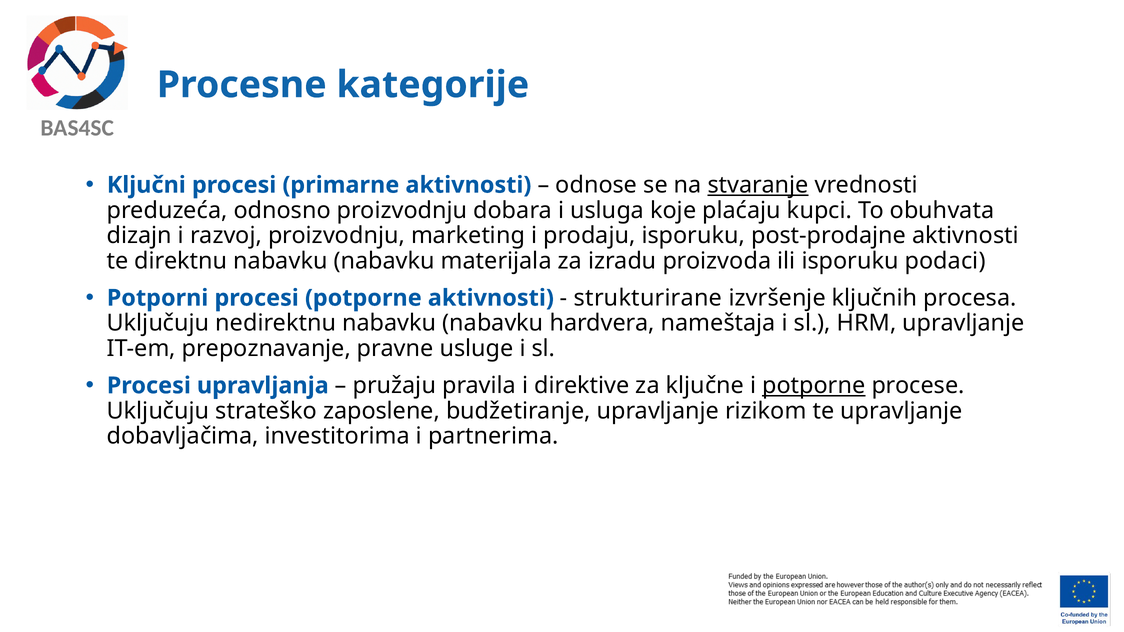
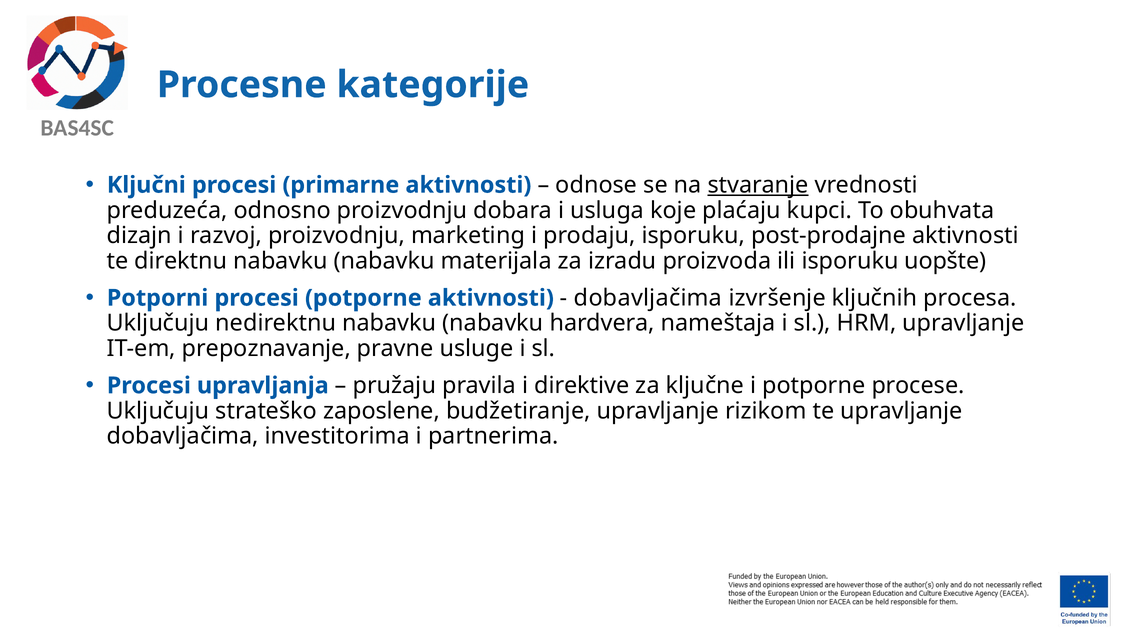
podaci: podaci -> uopšte
strukturirane at (648, 298): strukturirane -> dobavljačima
potporne at (814, 386) underline: present -> none
